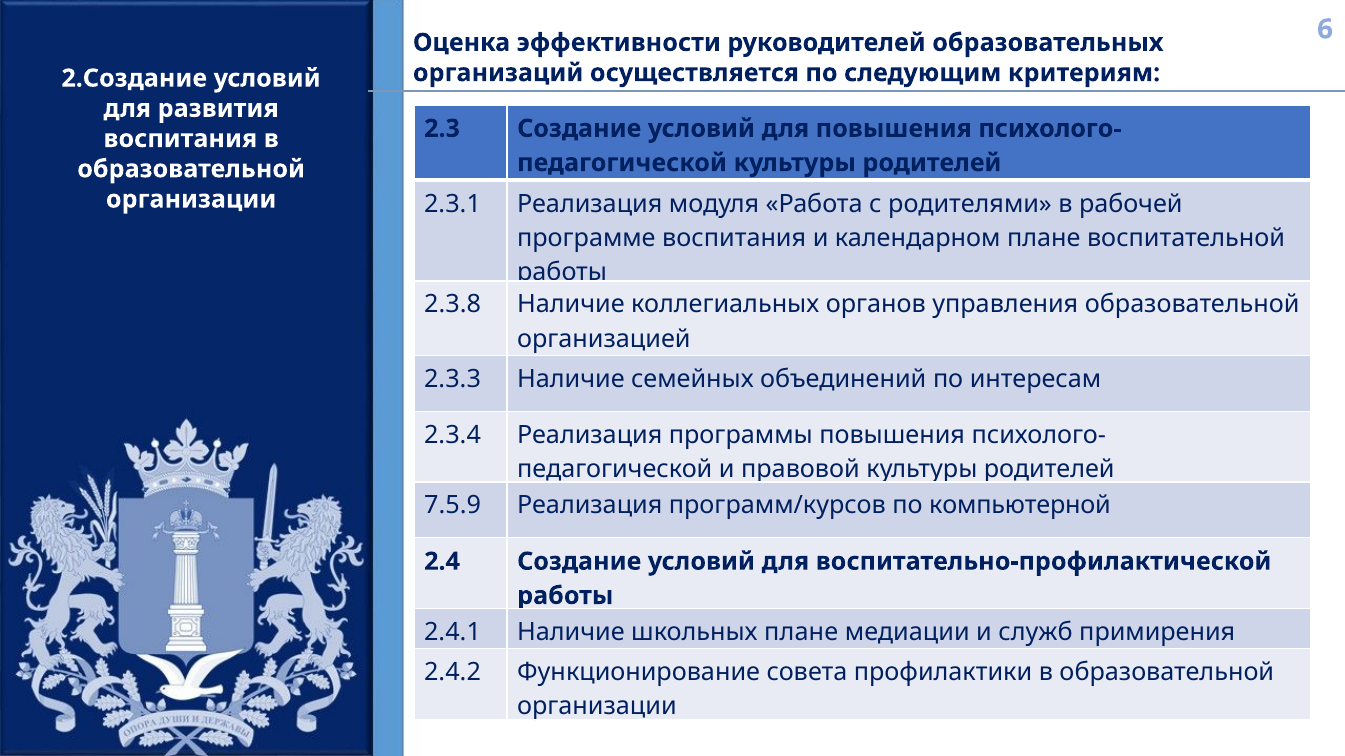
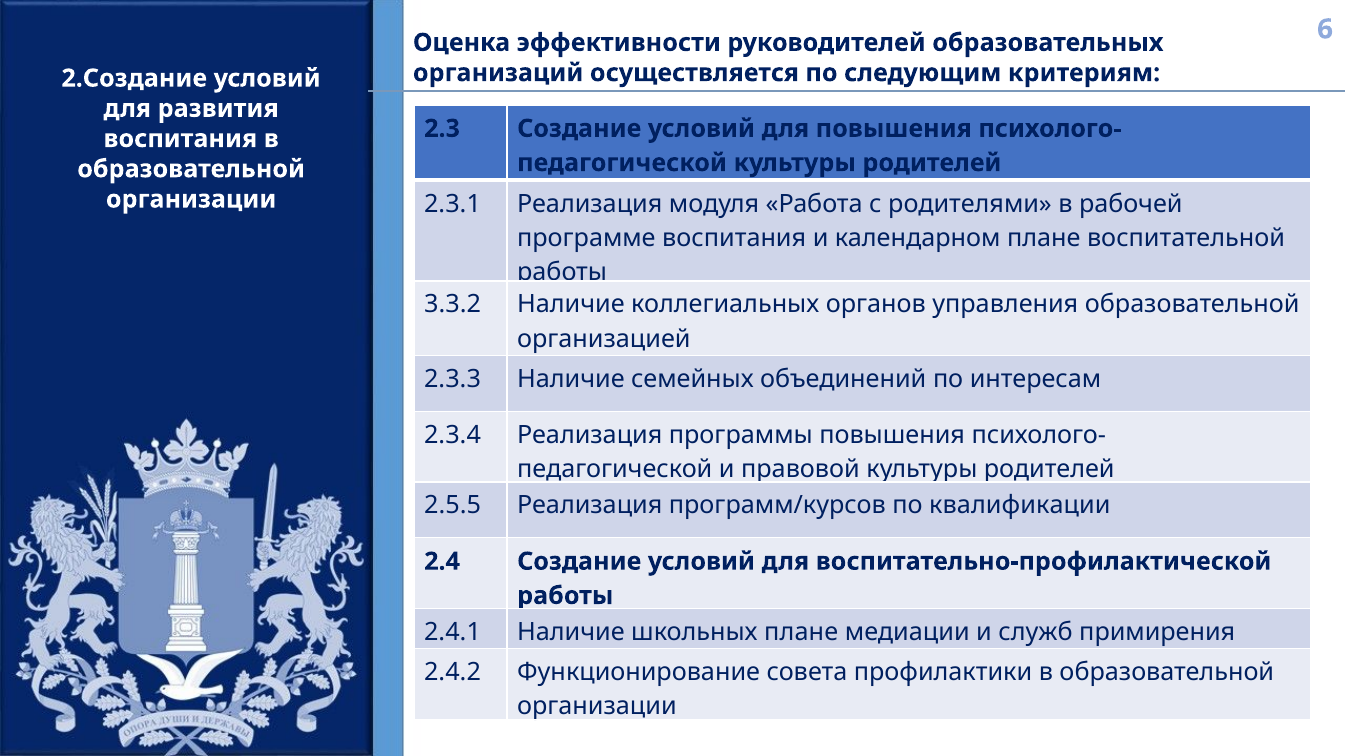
2.3.8: 2.3.8 -> 3.3.2
7.5.9: 7.5.9 -> 2.5.5
компьютерной: компьютерной -> квалификации
